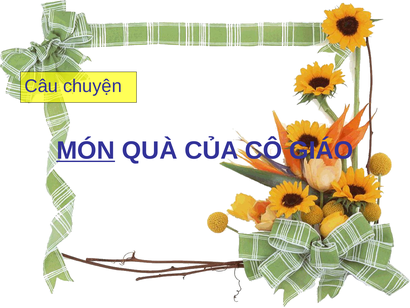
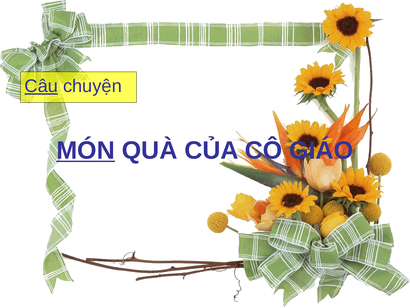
Câu underline: none -> present
